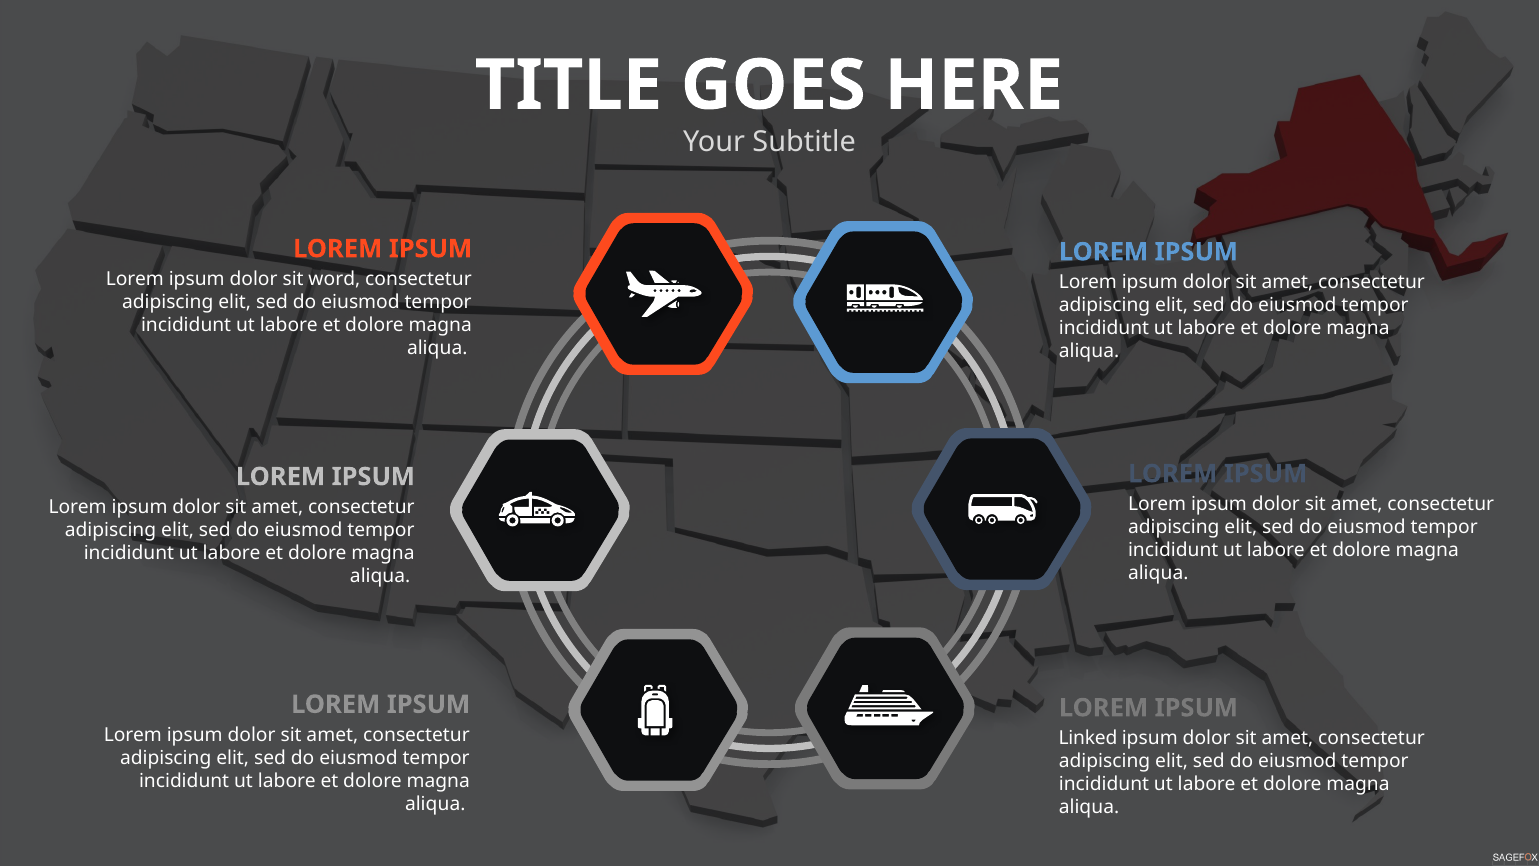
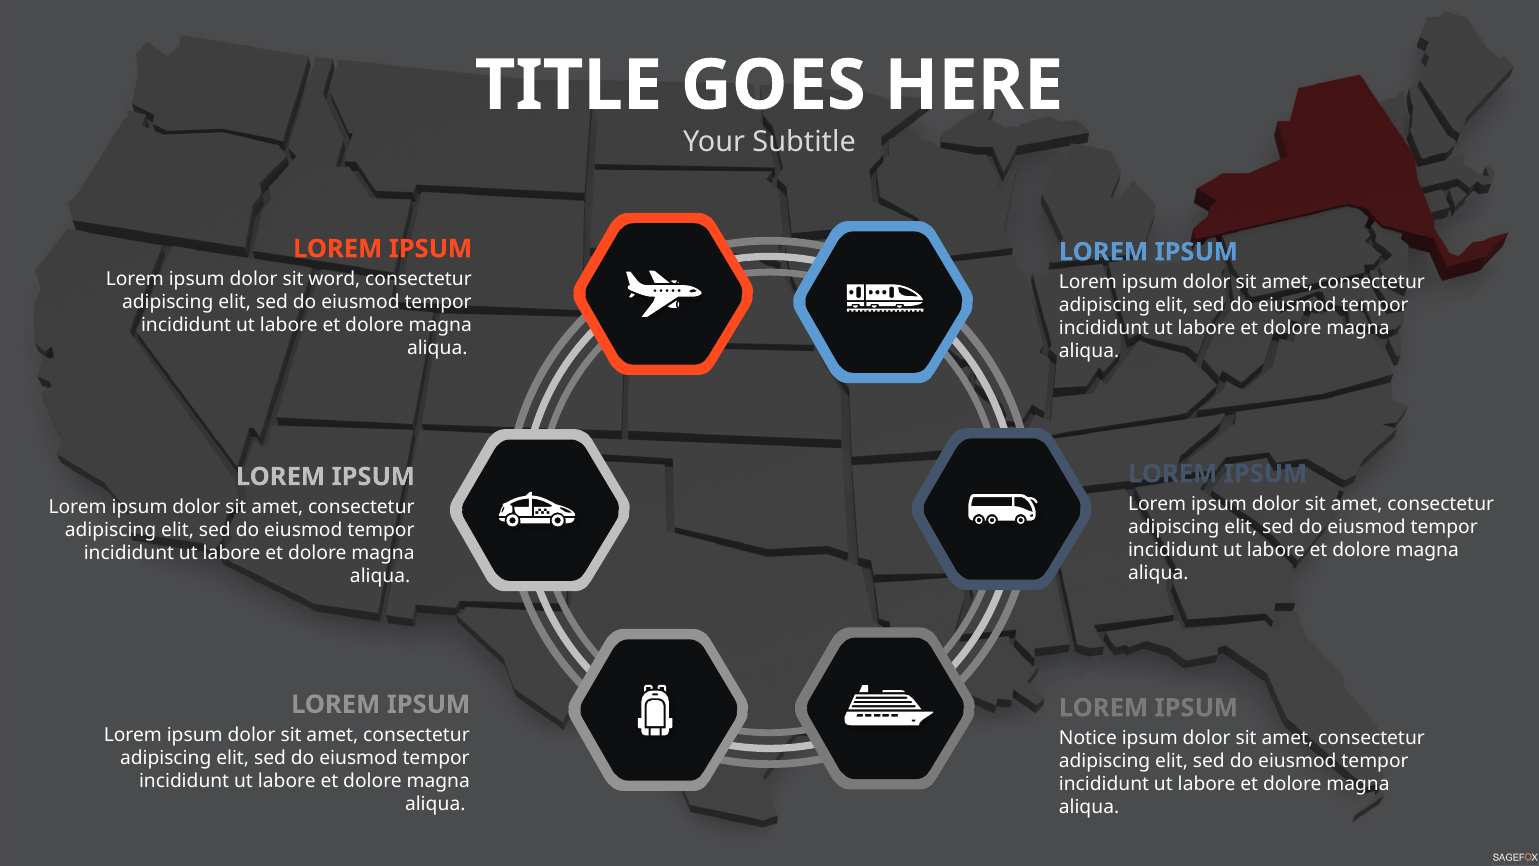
Linked: Linked -> Notice
